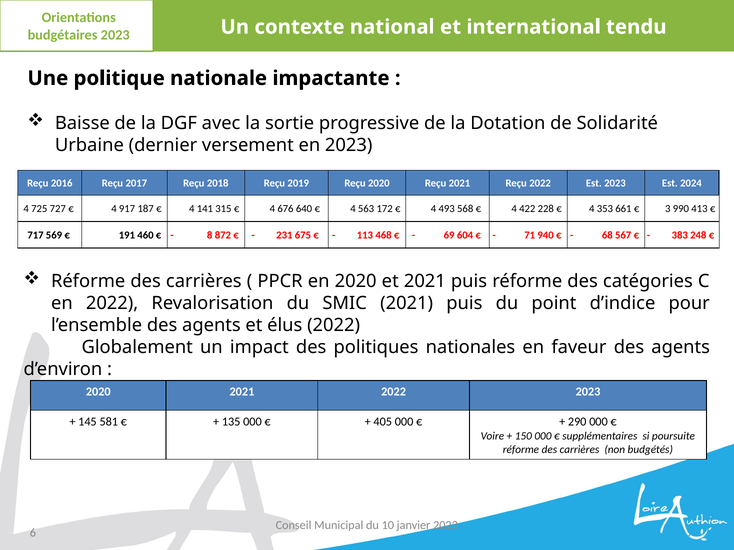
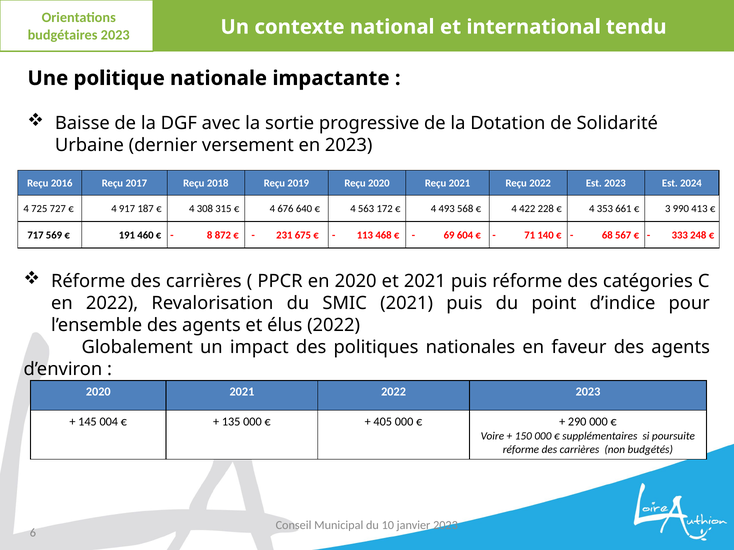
141: 141 -> 308
940: 940 -> 140
383: 383 -> 333
581: 581 -> 004
